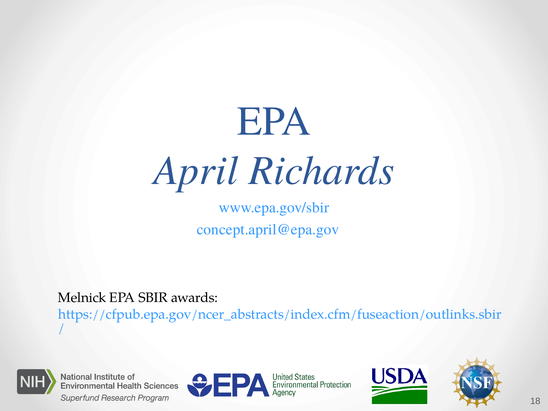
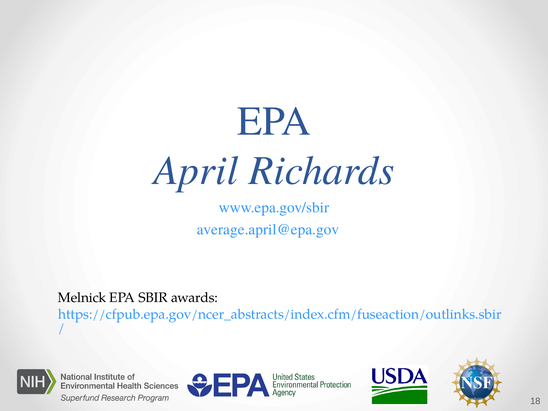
concept.april@epa.gov: concept.april@epa.gov -> average.april@epa.gov
